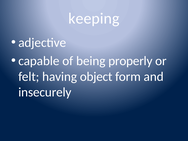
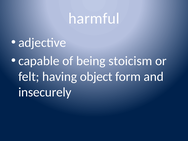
keeping: keeping -> harmful
properly: properly -> stoicism
